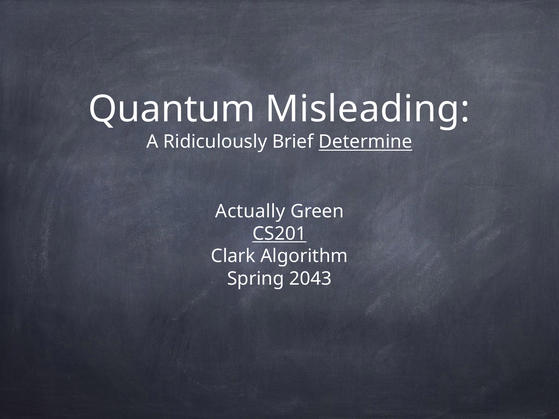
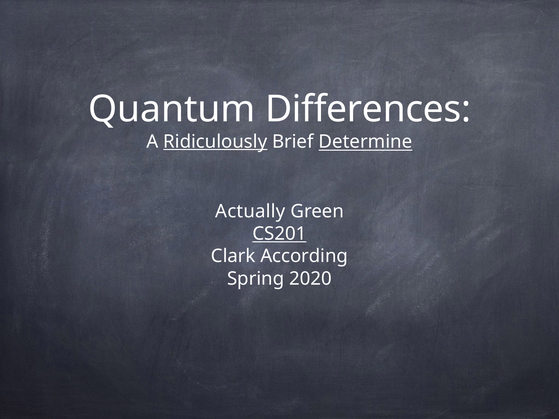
Misleading: Misleading -> Differences
Ridiculously underline: none -> present
Algorithm: Algorithm -> According
2043: 2043 -> 2020
